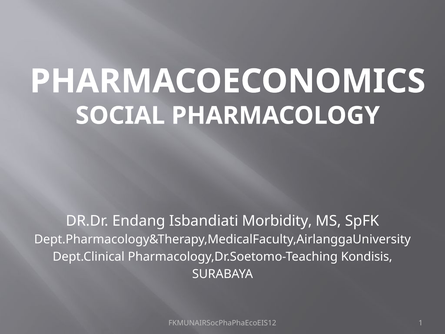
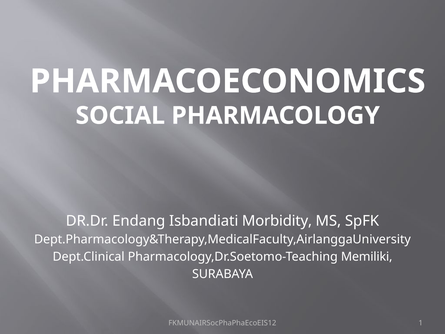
Kondisis: Kondisis -> Memiliki
